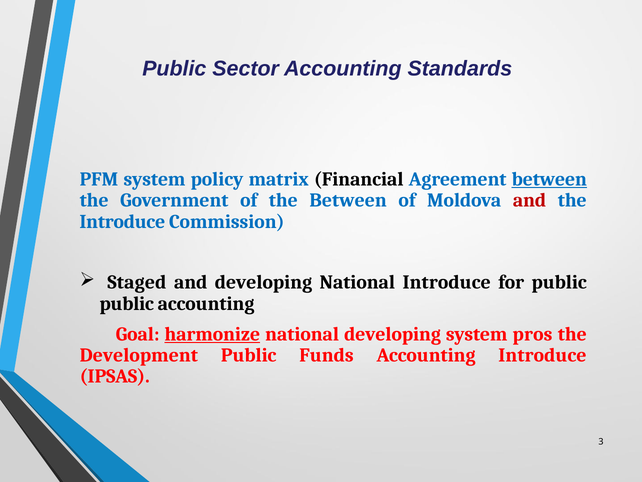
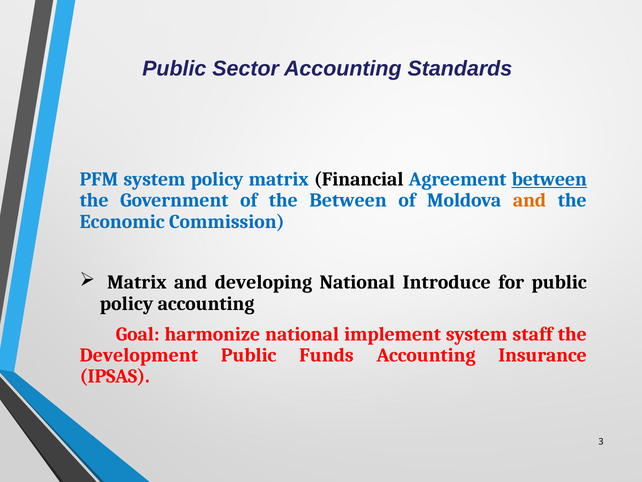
and at (530, 200) colour: red -> orange
Introduce at (122, 221): Introduce -> Economic
Staged at (137, 282): Staged -> Matrix
public at (127, 303): public -> policy
harmonize underline: present -> none
national developing: developing -> implement
pros: pros -> staff
Accounting Introduce: Introduce -> Insurance
